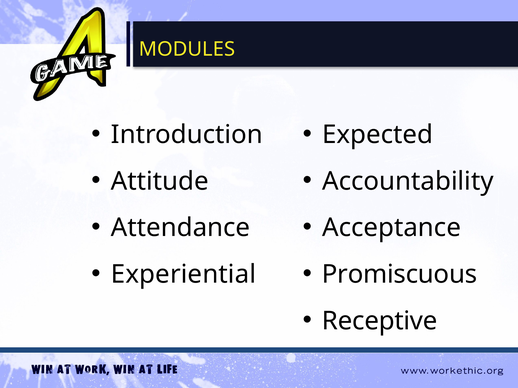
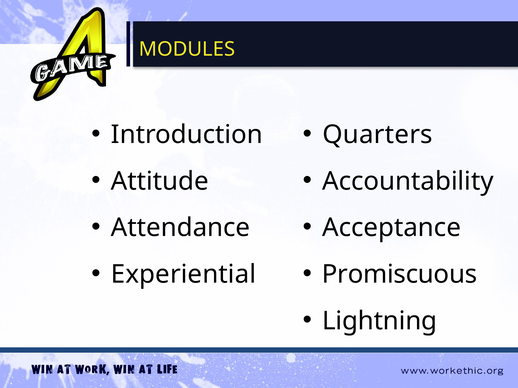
Expected: Expected -> Quarters
Receptive: Receptive -> Lightning
